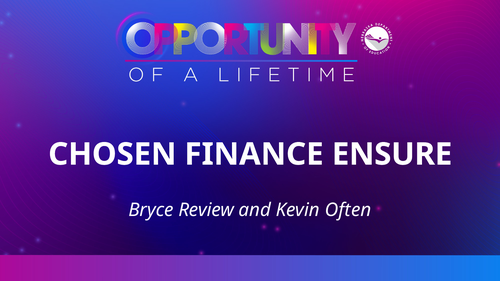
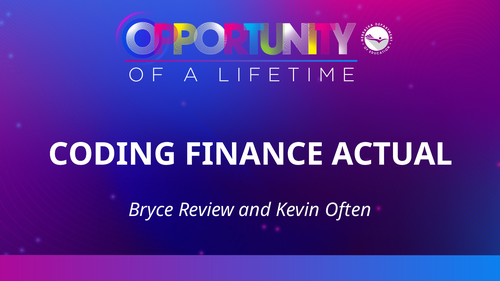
CHOSEN: CHOSEN -> CODING
ENSURE: ENSURE -> ACTUAL
